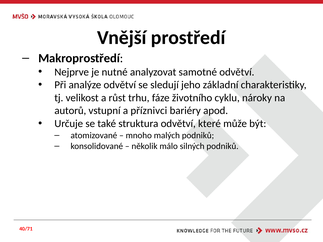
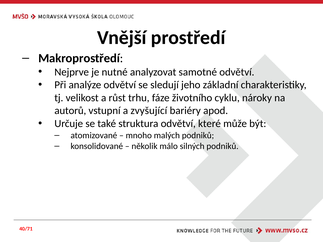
příznivci: příznivci -> zvyšující
